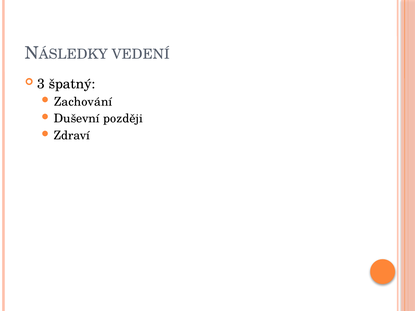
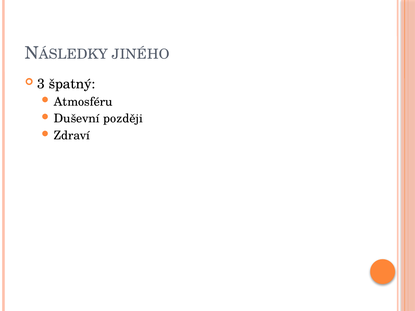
VEDENÍ: VEDENÍ -> JINÉHO
Zachování: Zachování -> Atmosféru
